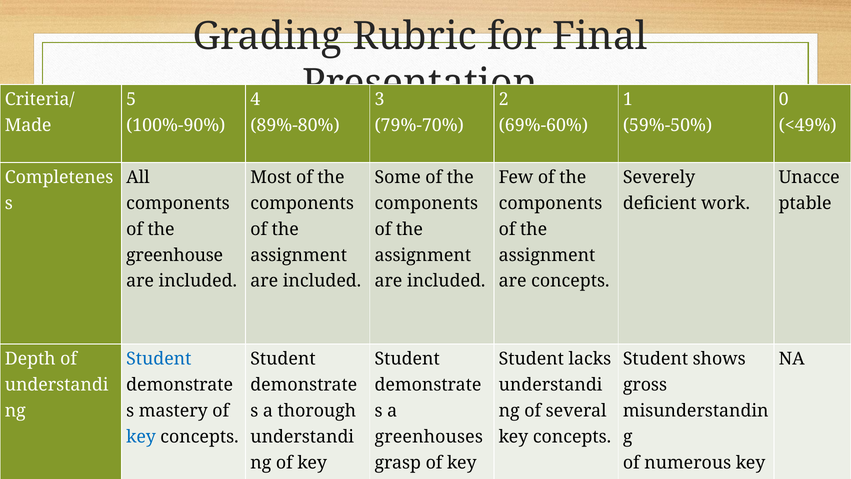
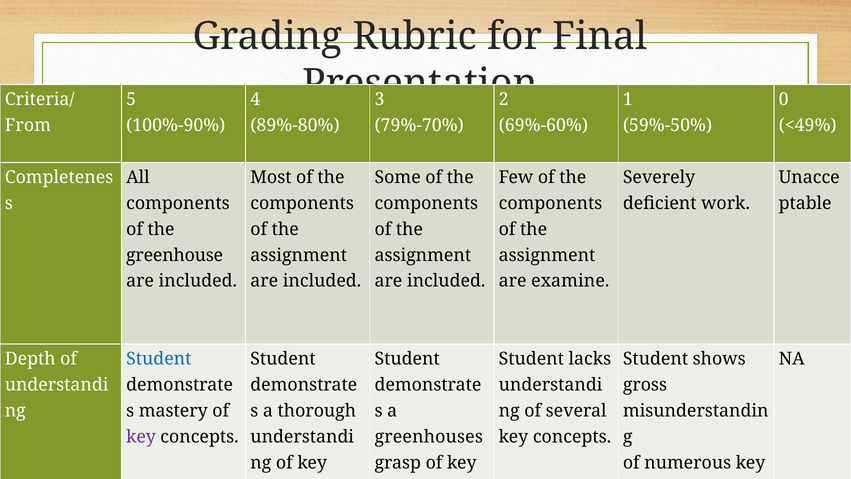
Made: Made -> From
are concepts: concepts -> examine
key at (141, 437) colour: blue -> purple
